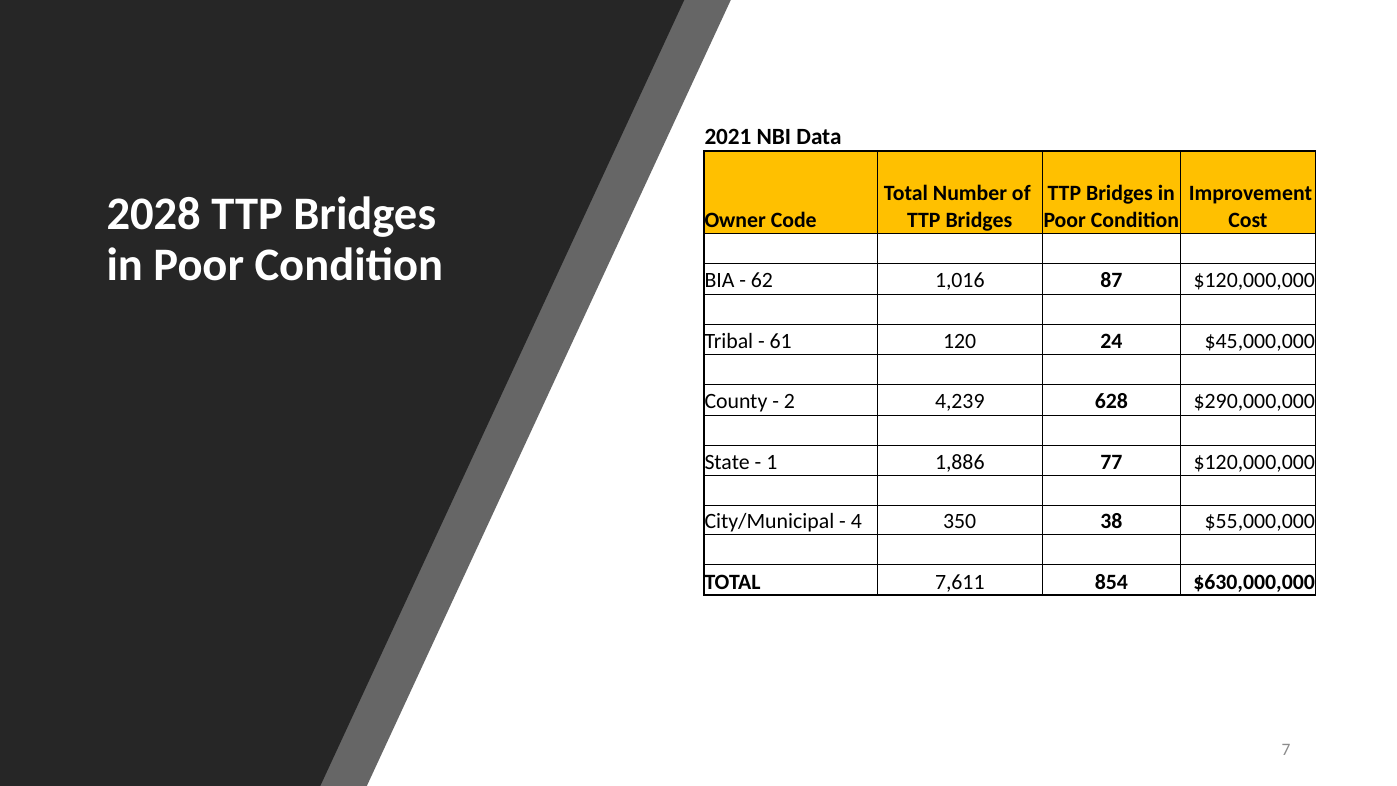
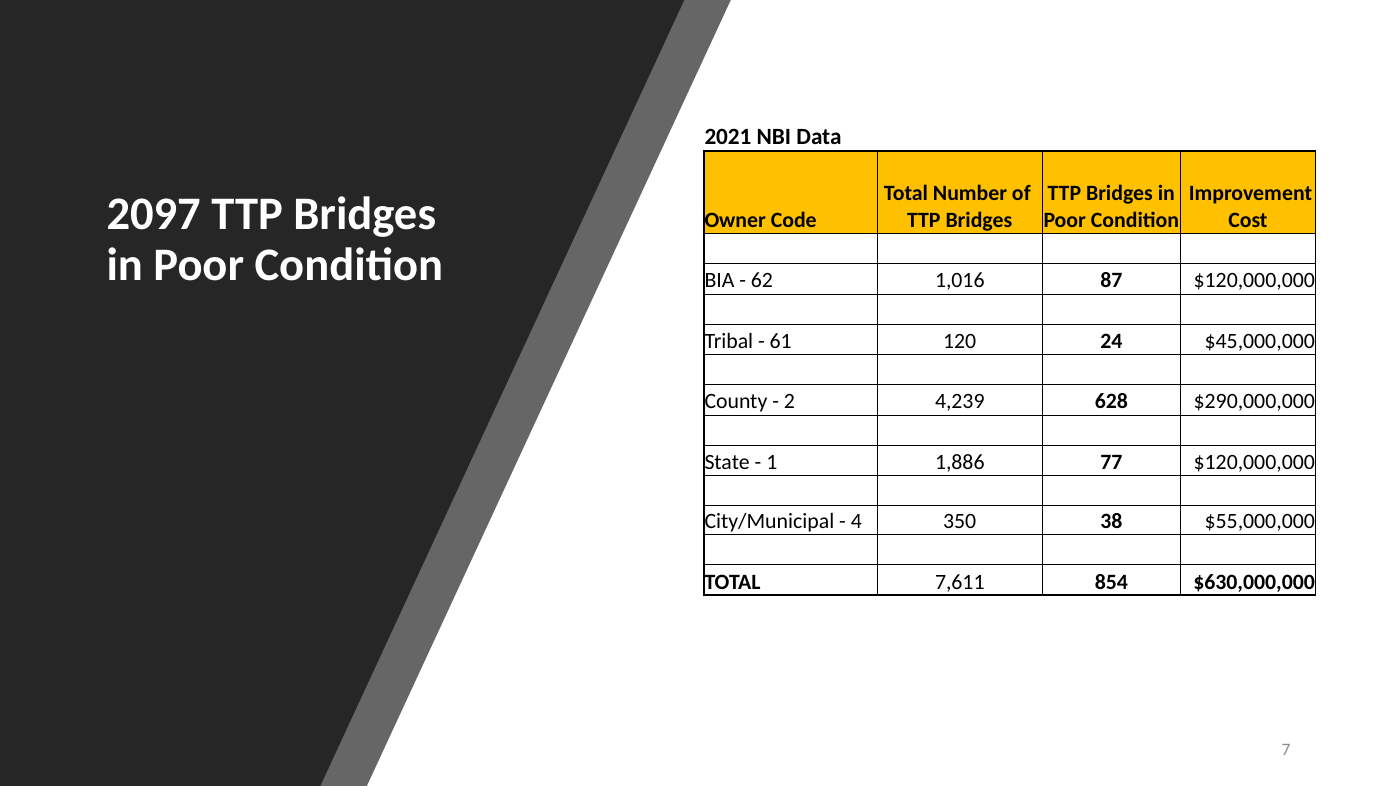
2028: 2028 -> 2097
